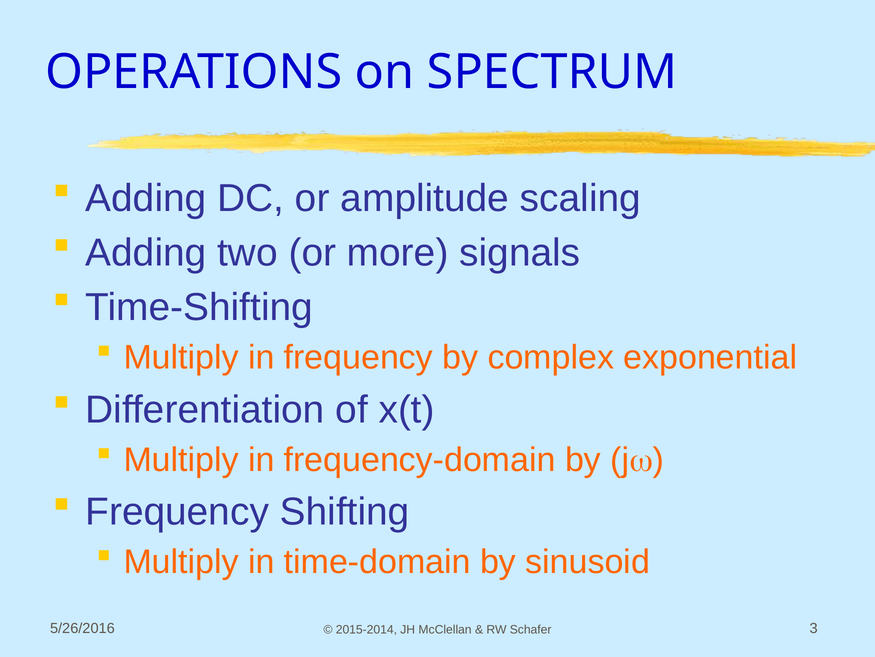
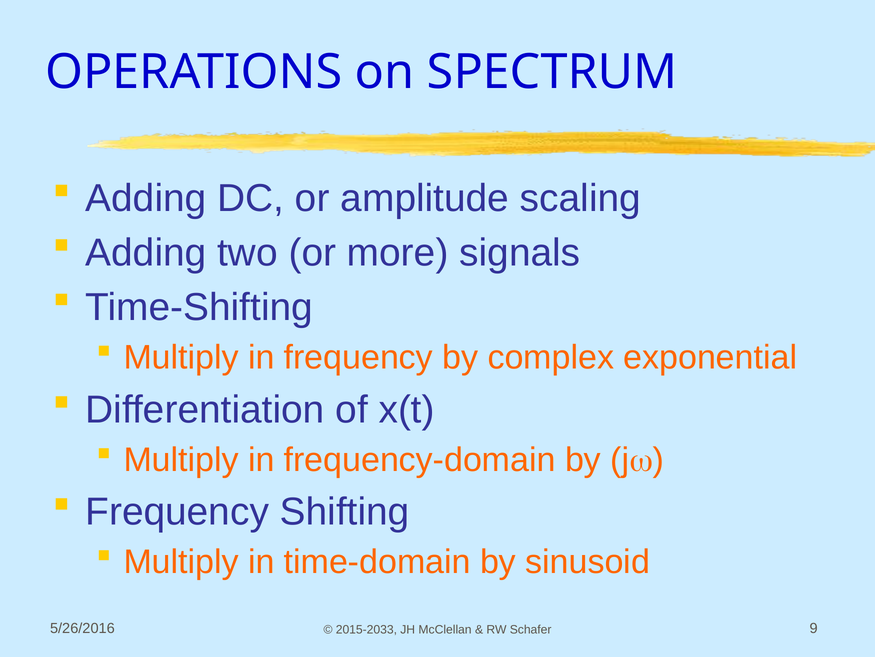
2015-2014: 2015-2014 -> 2015-2033
3: 3 -> 9
